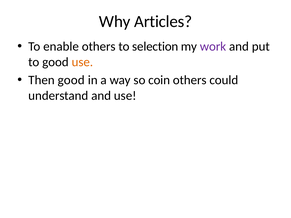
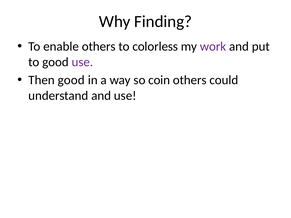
Articles: Articles -> Finding
selection: selection -> colorless
use at (82, 62) colour: orange -> purple
